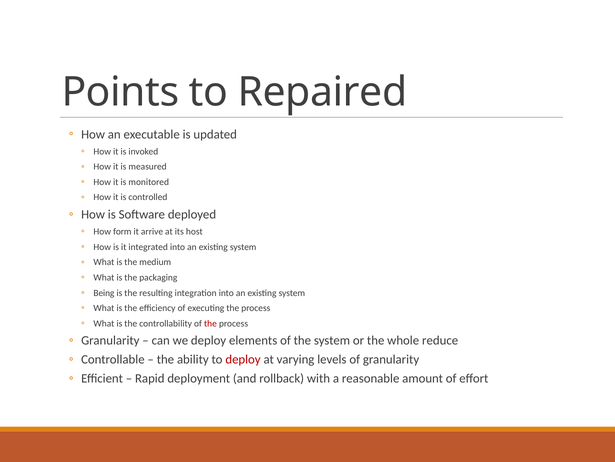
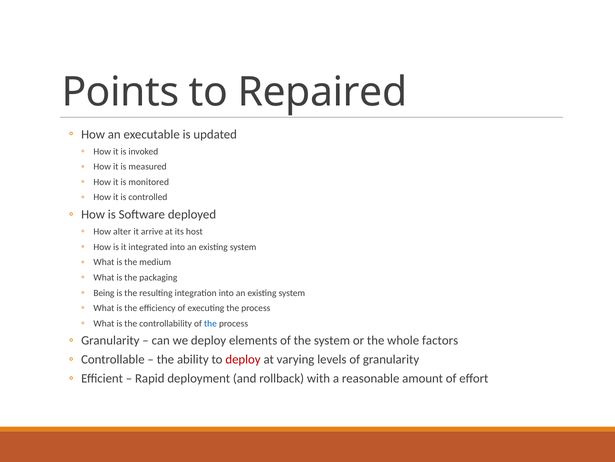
form: form -> alter
the at (210, 323) colour: red -> blue
reduce: reduce -> factors
